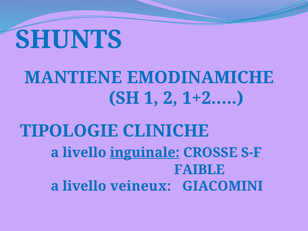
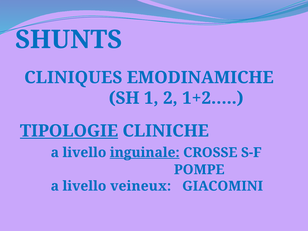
MANTIENE: MANTIENE -> CLINIQUES
TIPOLOGIE underline: none -> present
FAIBLE: FAIBLE -> POMPE
